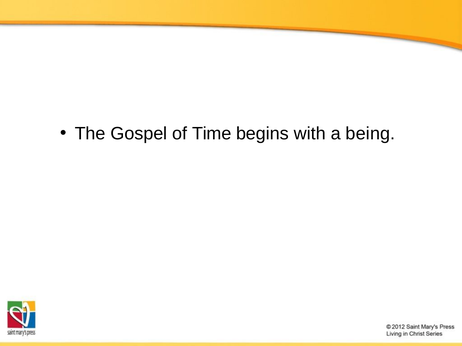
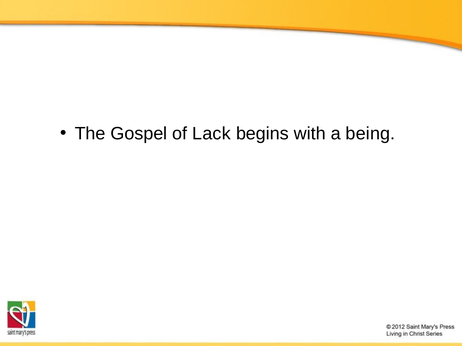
Time: Time -> Lack
